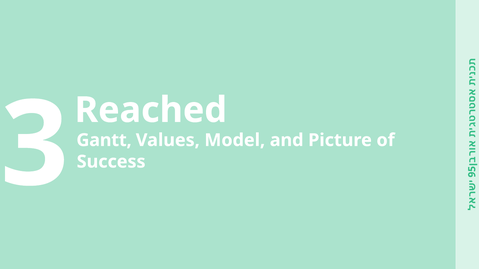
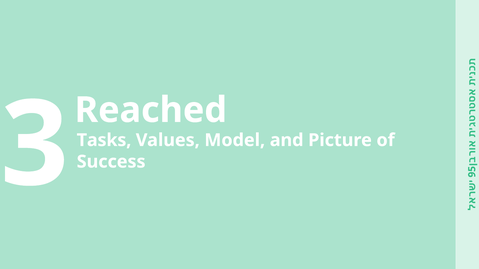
Gantt: Gantt -> Tasks
